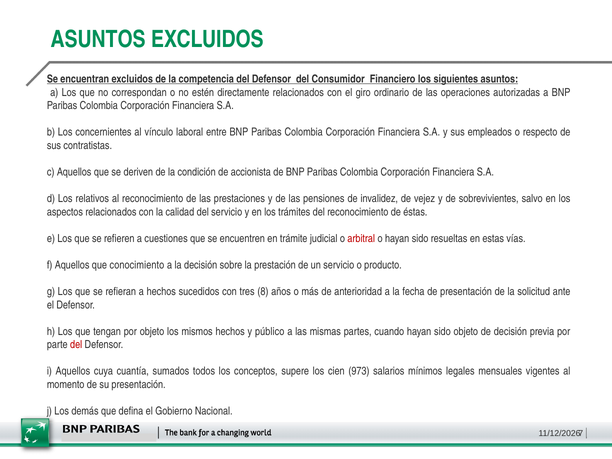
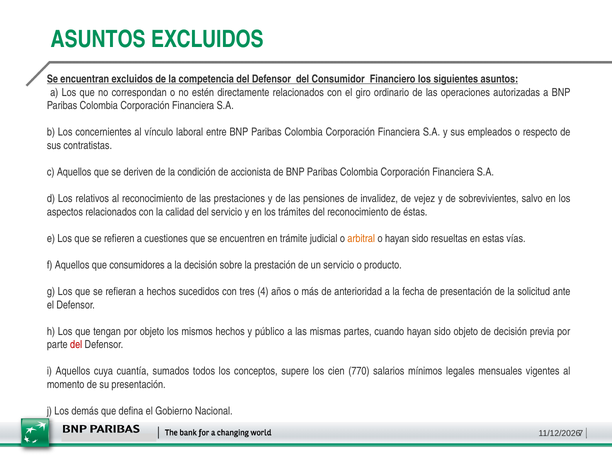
arbitral colour: red -> orange
conocimiento: conocimiento -> consumidores
8: 8 -> 4
973: 973 -> 770
